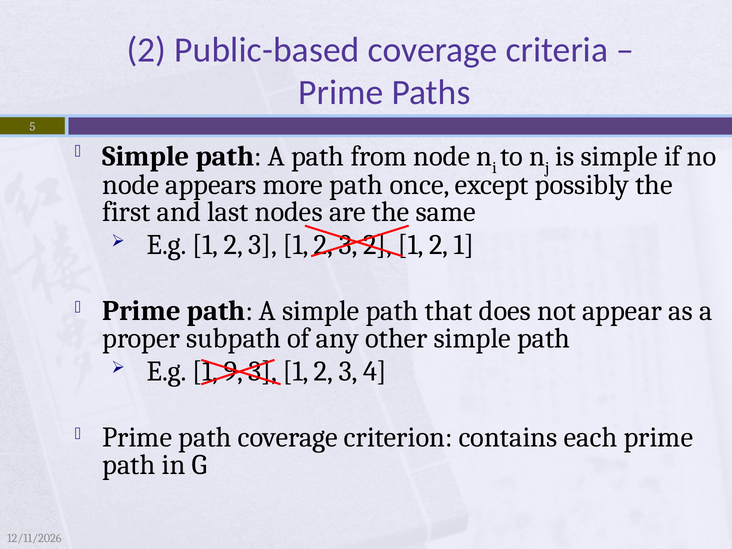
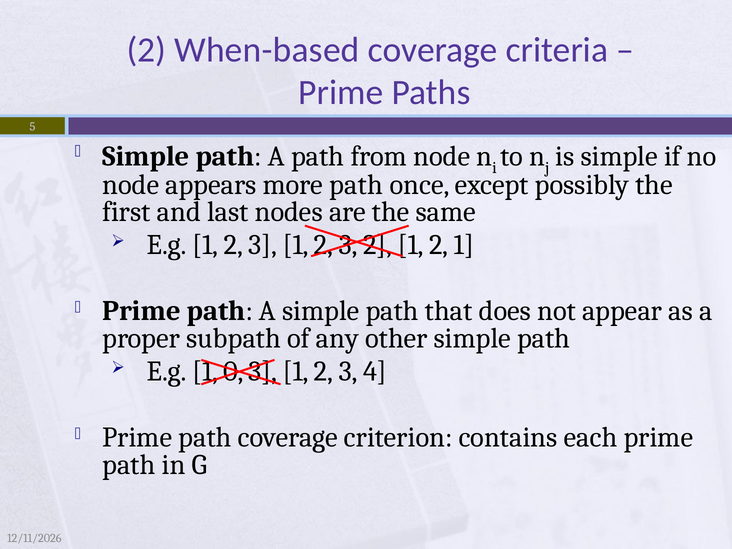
Public-based: Public-based -> When-based
9: 9 -> 0
